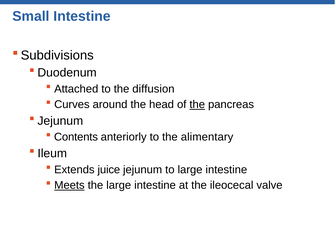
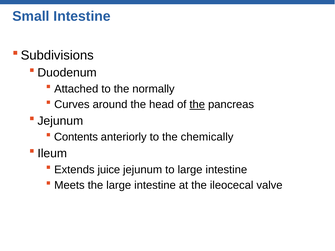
diffusion: diffusion -> normally
alimentary: alimentary -> chemically
Meets underline: present -> none
